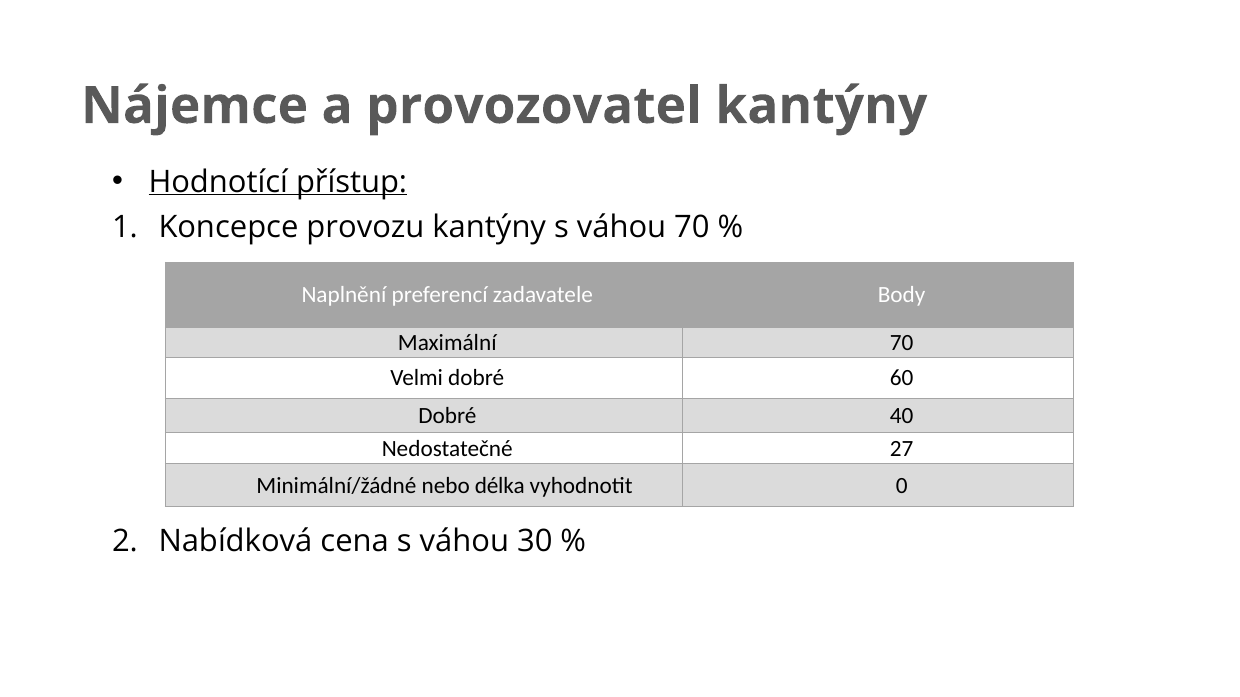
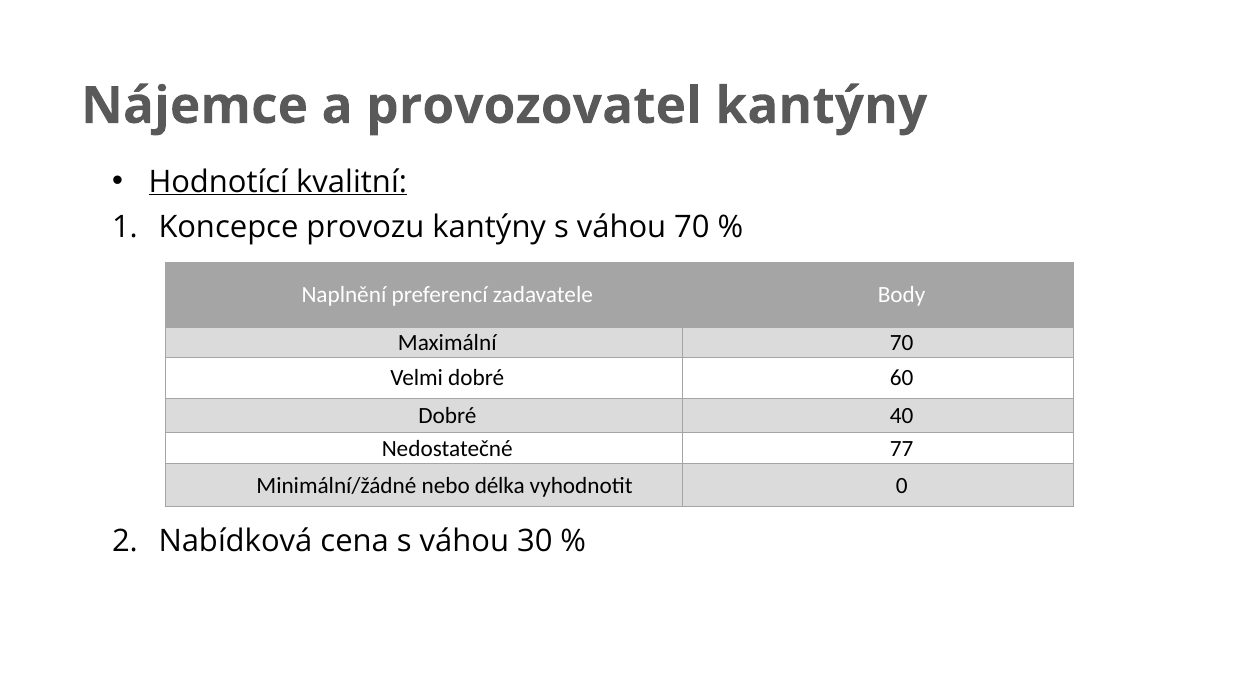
přístup: přístup -> kvalitní
27: 27 -> 77
